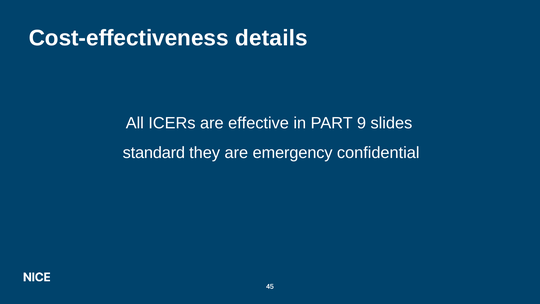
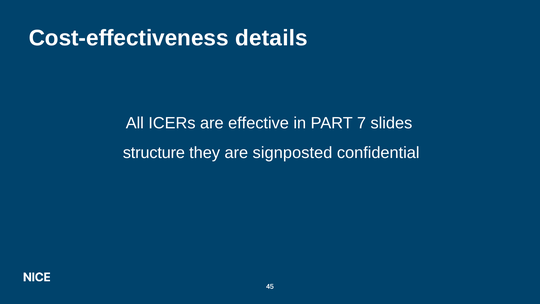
9: 9 -> 7
standard: standard -> structure
emergency: emergency -> signposted
